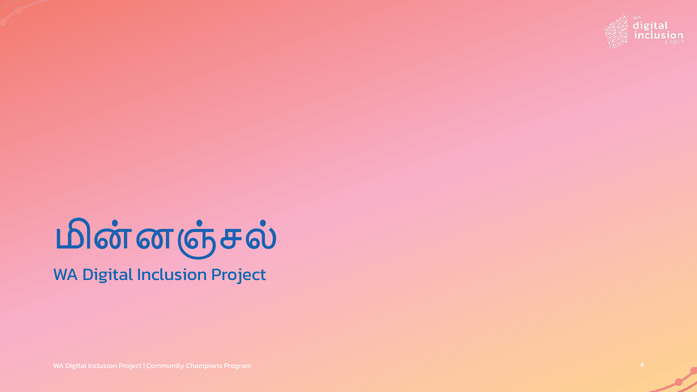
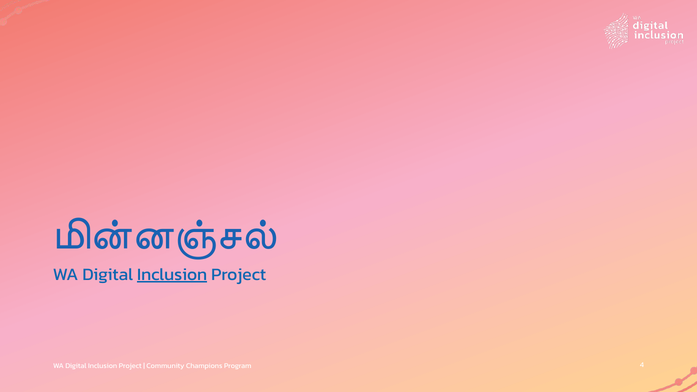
Inclusion at (172, 274) underline: none -> present
